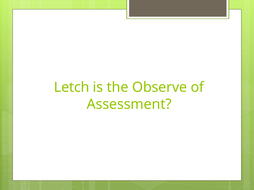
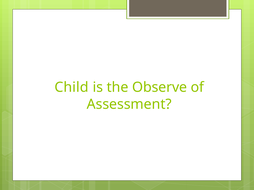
Letch: Letch -> Child
